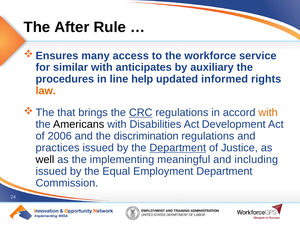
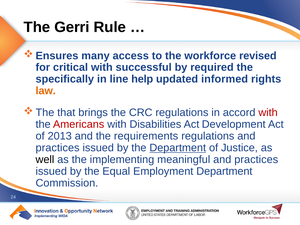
After: After -> Gerri
service: service -> revised
similar: similar -> critical
anticipates: anticipates -> successful
auxiliary: auxiliary -> required
procedures: procedures -> specifically
CRC underline: present -> none
with at (268, 113) colour: orange -> red
Americans colour: black -> red
2006: 2006 -> 2013
discrimination: discrimination -> requirements
including at (256, 160): including -> practices
